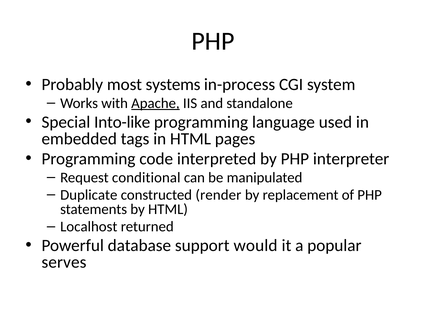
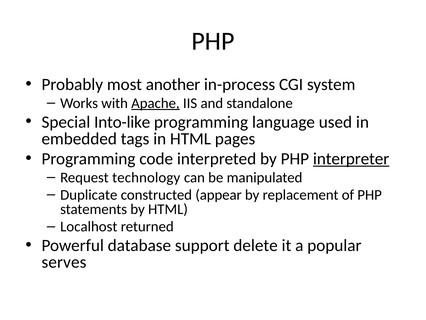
systems: systems -> another
interpreter underline: none -> present
conditional: conditional -> technology
render: render -> appear
would: would -> delete
